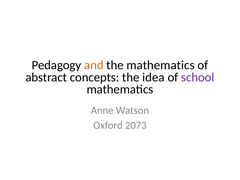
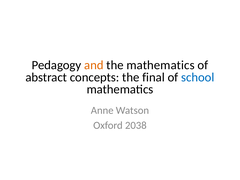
idea: idea -> final
school colour: purple -> blue
2073: 2073 -> 2038
